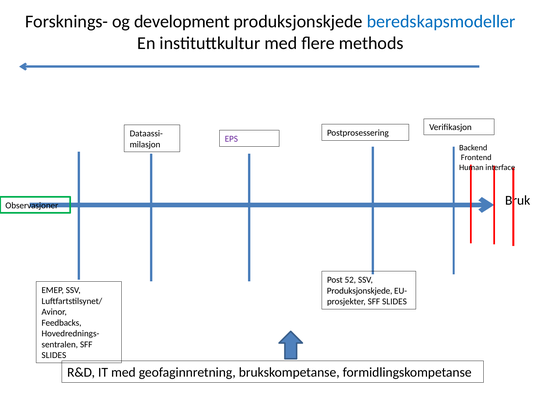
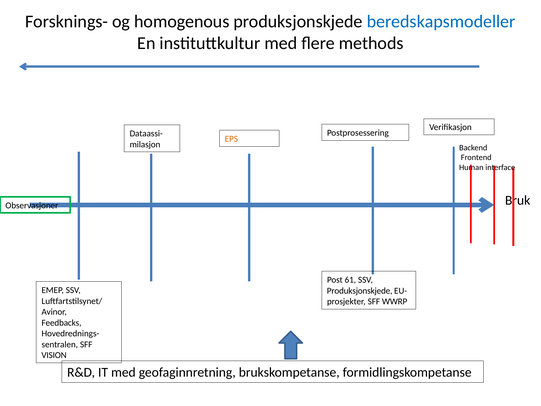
development: development -> homogenous
EPS colour: purple -> orange
52: 52 -> 61
SLIDES at (395, 301): SLIDES -> WWRP
SLIDES at (54, 355): SLIDES -> VISION
